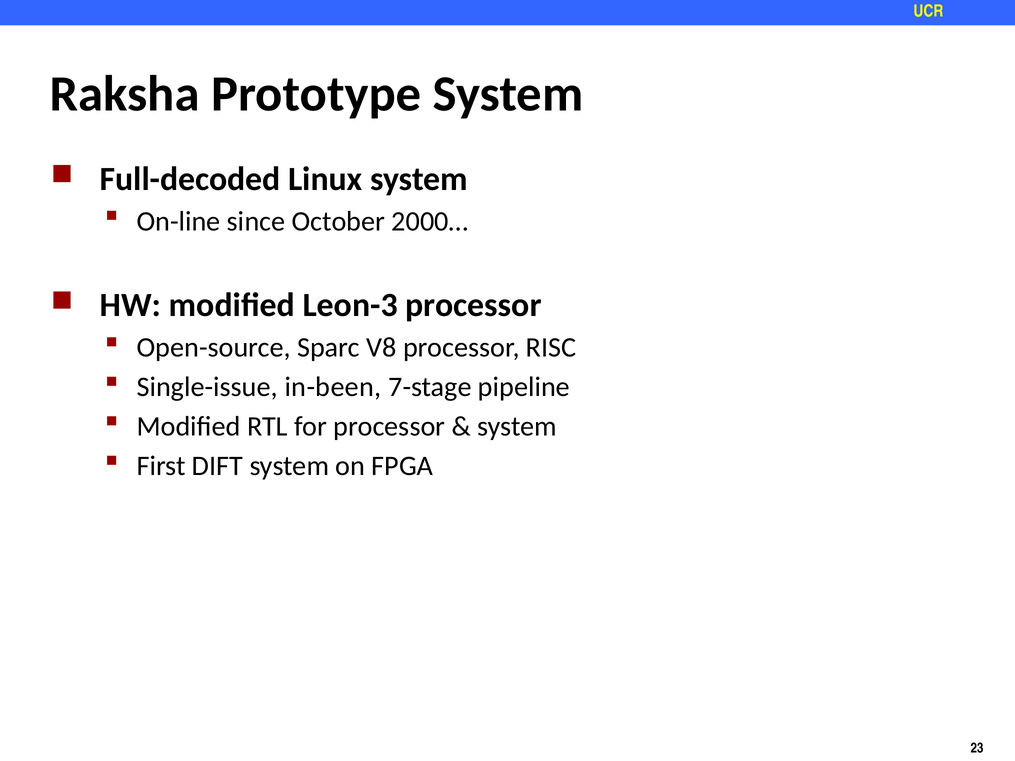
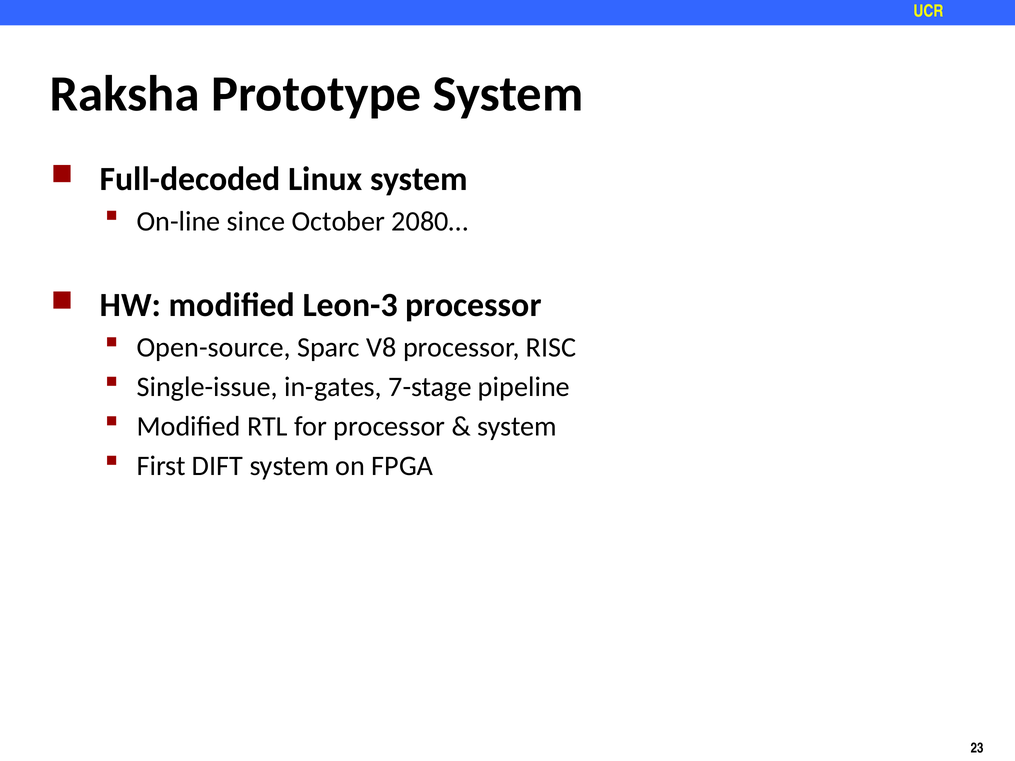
2000…: 2000… -> 2080…
in-been: in-been -> in-gates
